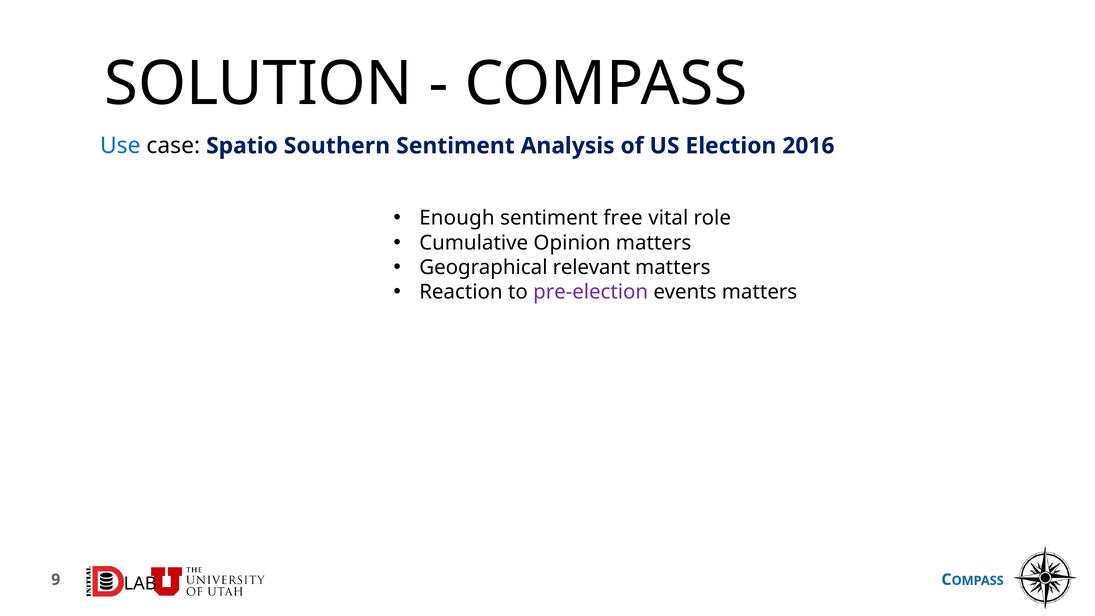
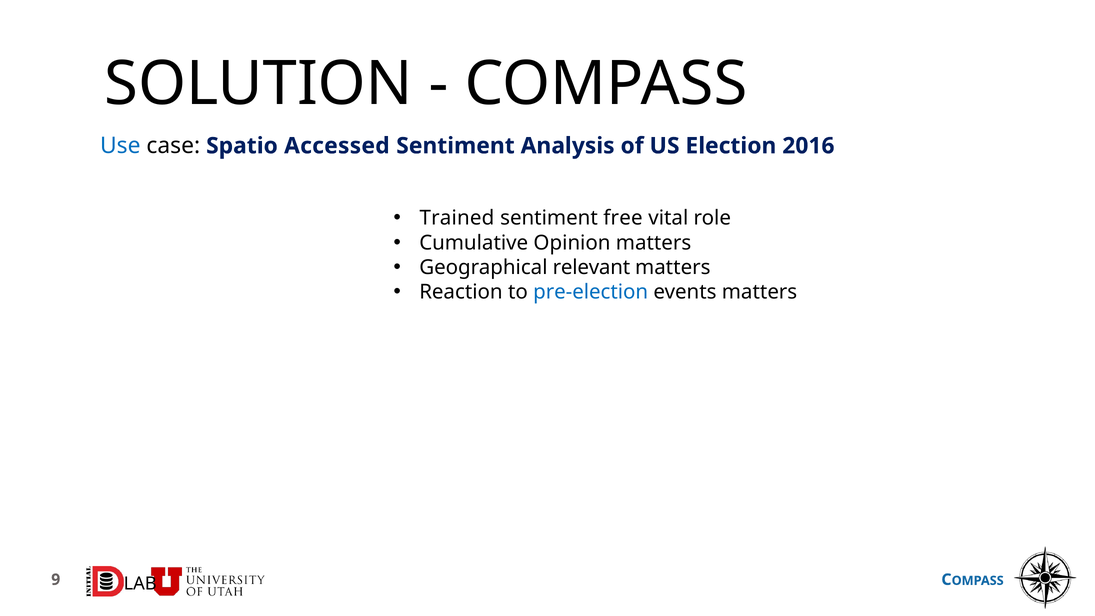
Southern: Southern -> Accessed
Enough: Enough -> Trained
pre-election colour: purple -> blue
